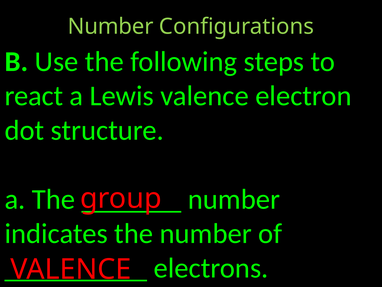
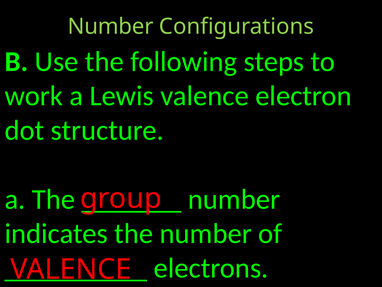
react: react -> work
